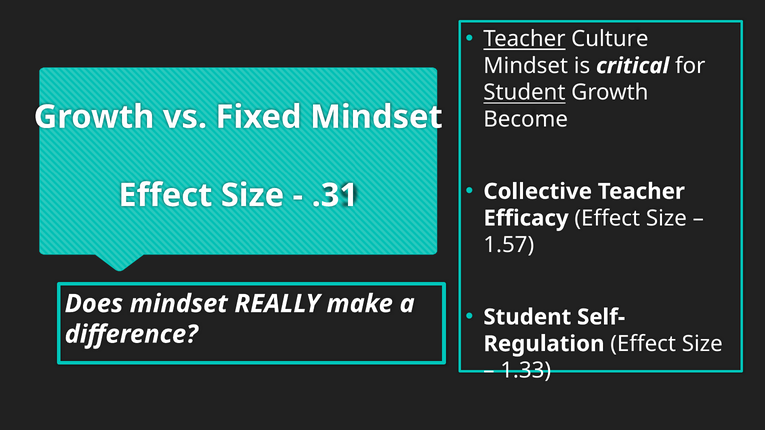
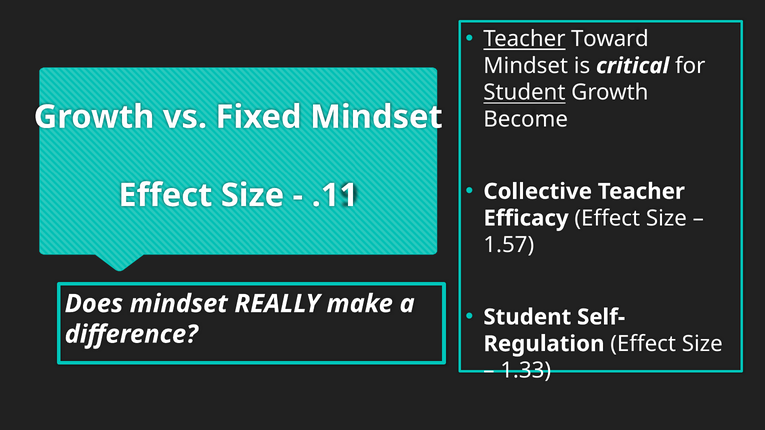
Culture: Culture -> Toward
.31: .31 -> .11
